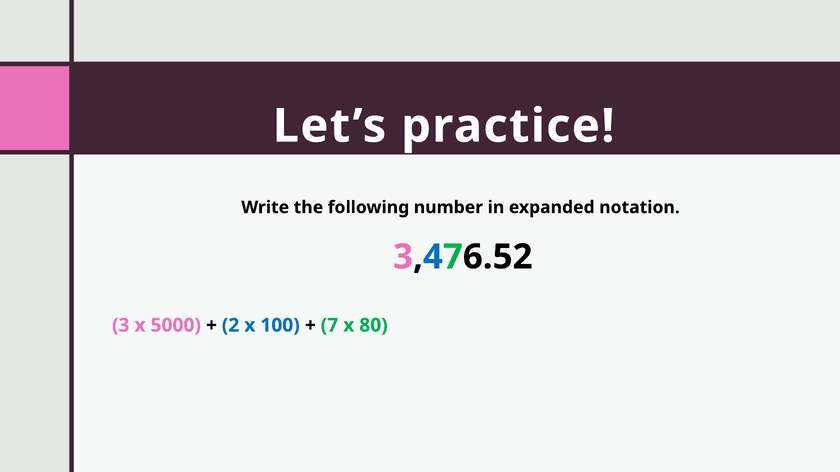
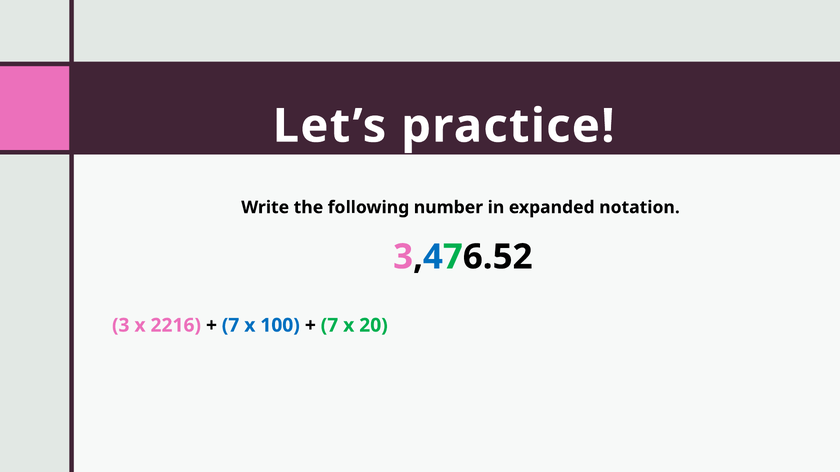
5000: 5000 -> 2216
2 at (231, 326): 2 -> 7
80: 80 -> 20
